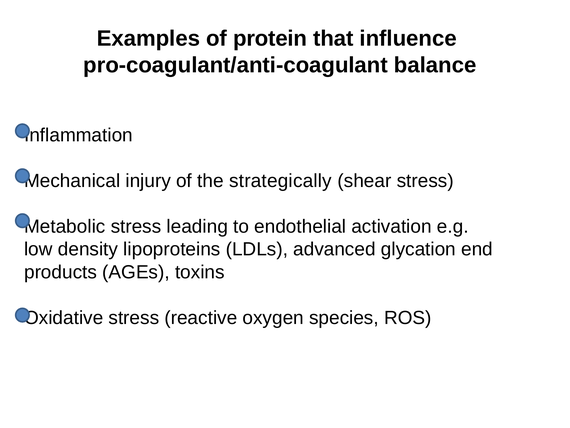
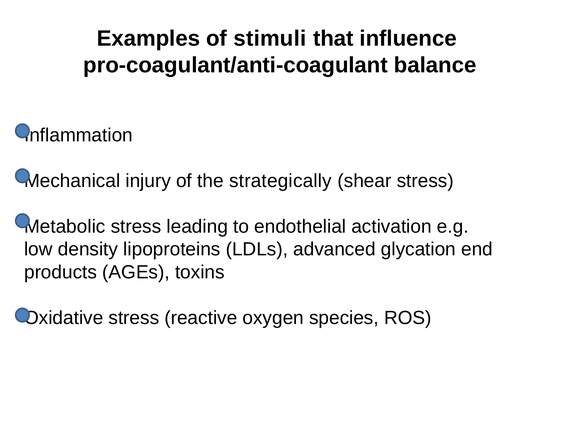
protein: protein -> stimuli
